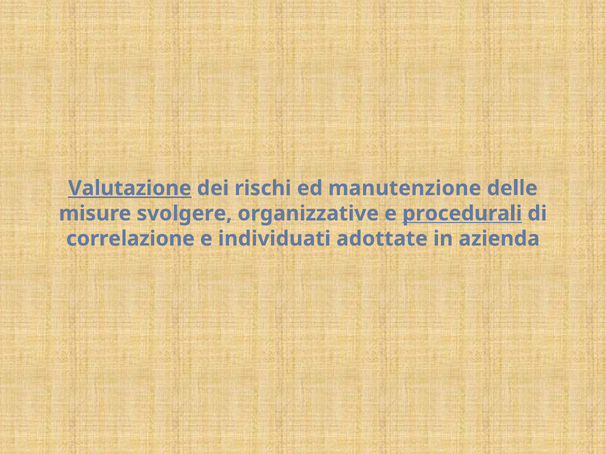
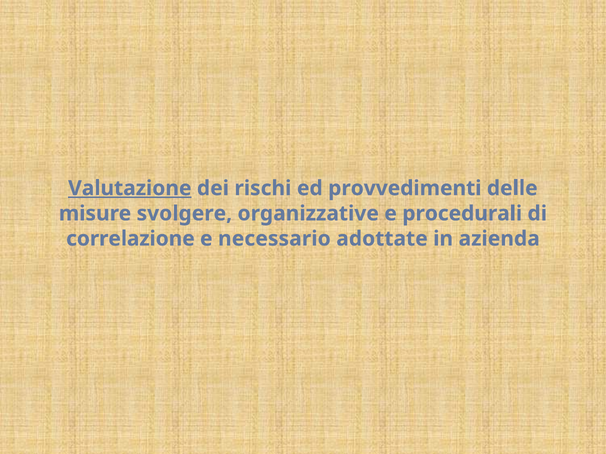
manutenzione: manutenzione -> provvedimenti
procedurali underline: present -> none
individuati: individuati -> necessario
